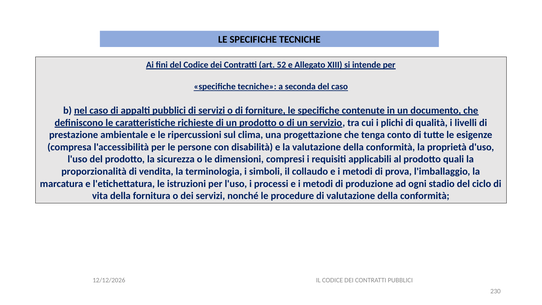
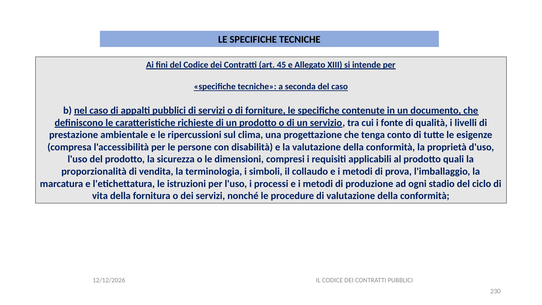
52: 52 -> 45
plichi: plichi -> fonte
